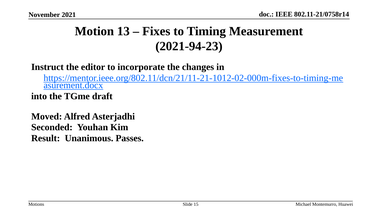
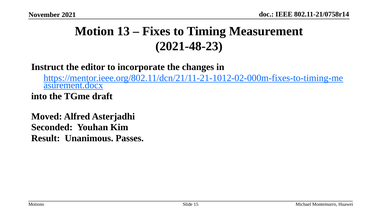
2021-94-23: 2021-94-23 -> 2021-48-23
